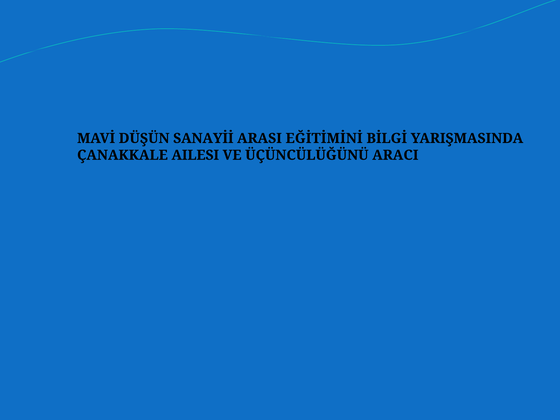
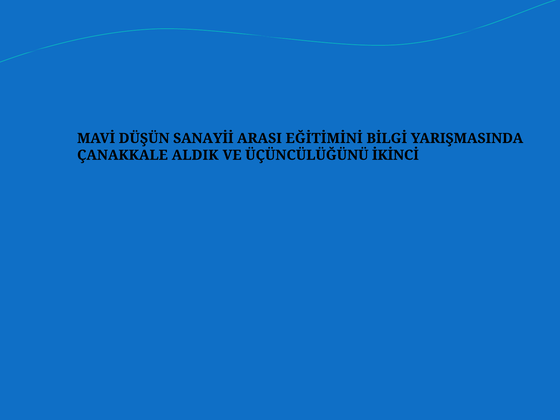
AILESI: AILESI -> ALDIK
ARACI: ARACI -> İKİNCİ
